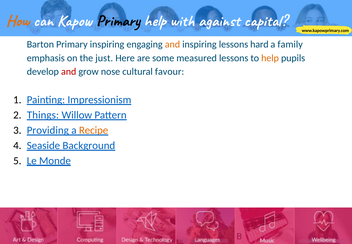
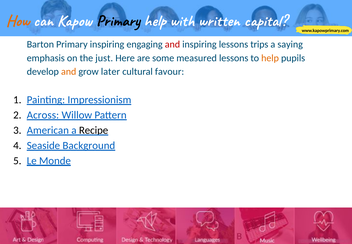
against: against -> written
and at (172, 44) colour: orange -> red
hard: hard -> trips
family: family -> saying
and at (69, 72) colour: red -> orange
nose: nose -> later
Things: Things -> Across
Providing: Providing -> American
Recipe colour: orange -> black
